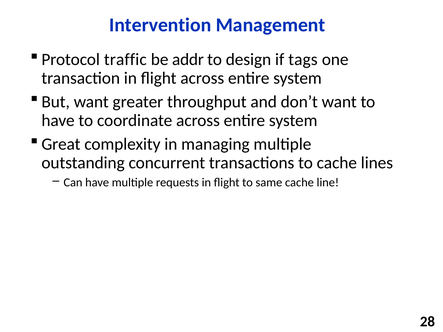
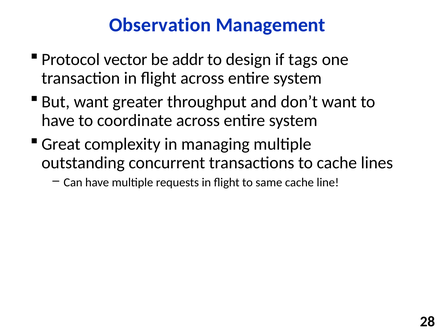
Intervention: Intervention -> Observation
traffic: traffic -> vector
